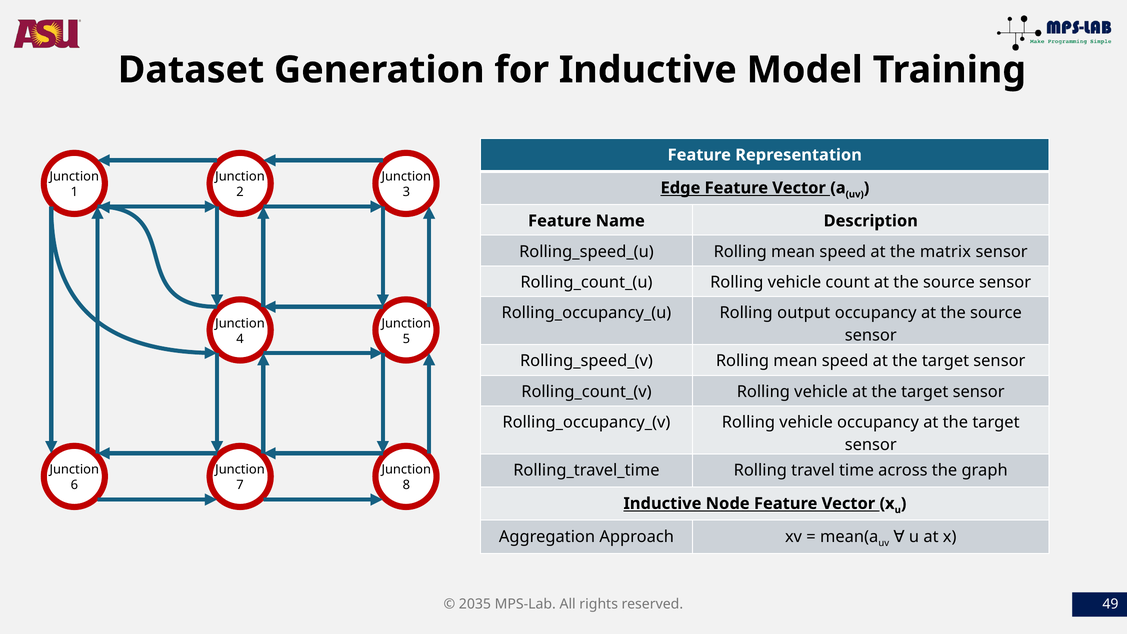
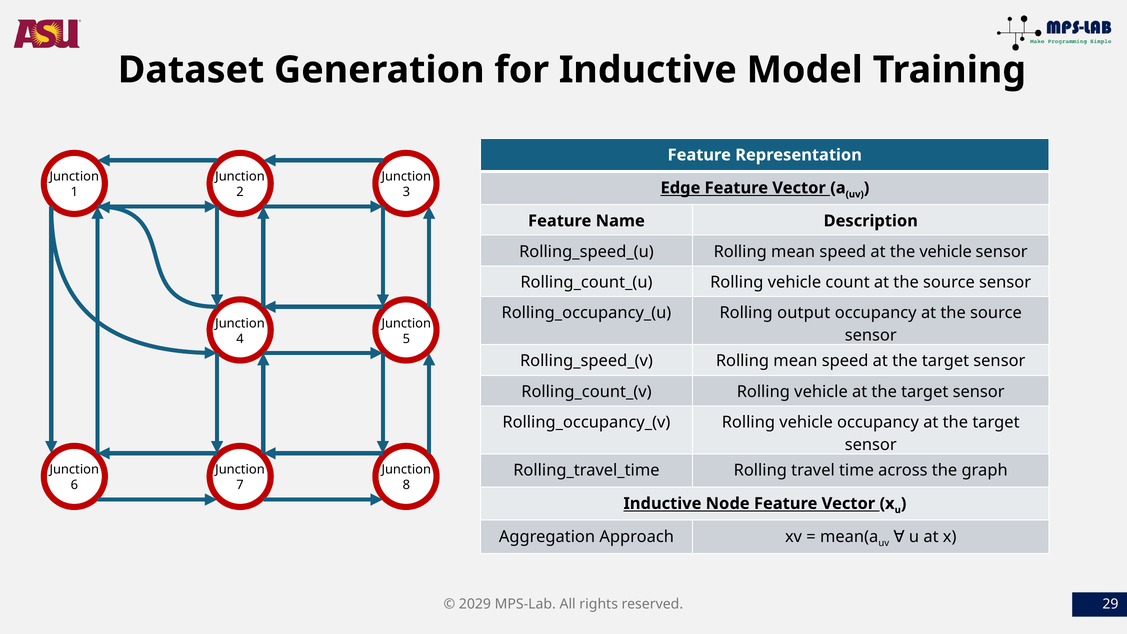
the matrix: matrix -> vehicle
2035: 2035 -> 2029
49: 49 -> 29
